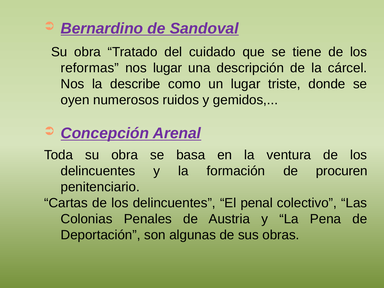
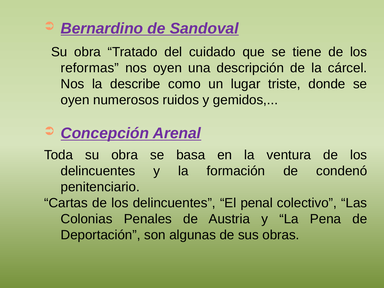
nos lugar: lugar -> oyen
procuren: procuren -> condenó
